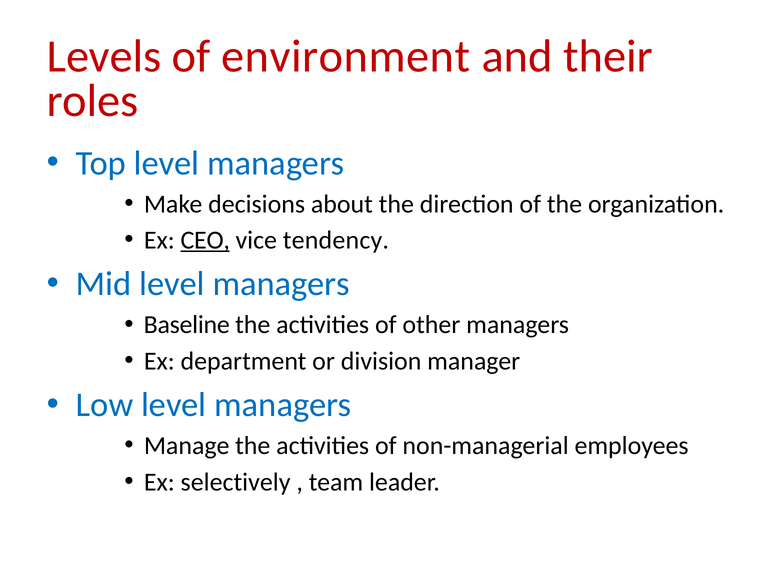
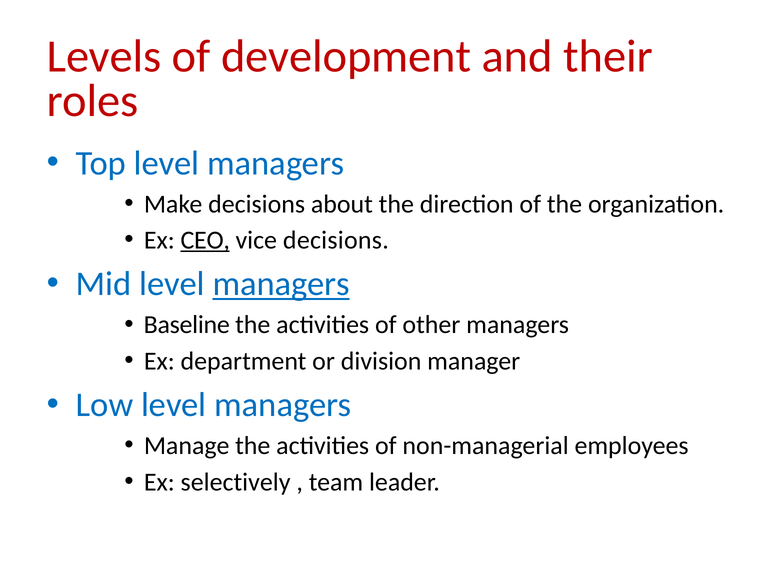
environment: environment -> development
vice tendency: tendency -> decisions
managers at (281, 284) underline: none -> present
